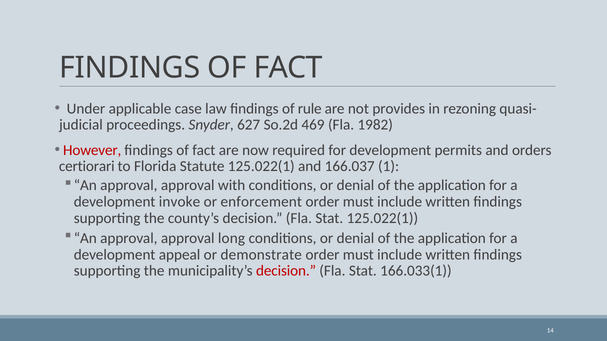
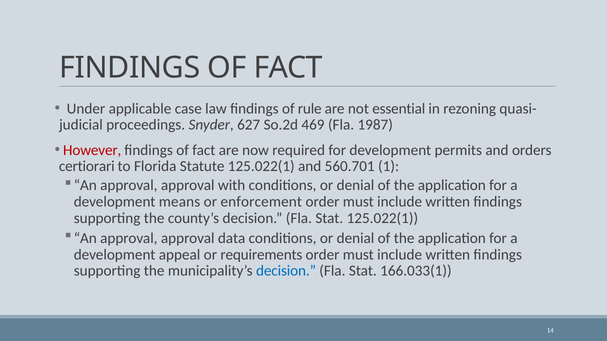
provides: provides -> essential
1982: 1982 -> 1987
166.037: 166.037 -> 560.701
invoke: invoke -> means
long: long -> data
demonstrate: demonstrate -> requirements
decision at (286, 271) colour: red -> blue
